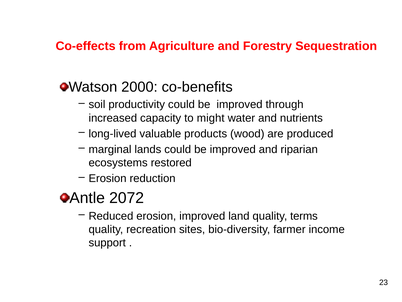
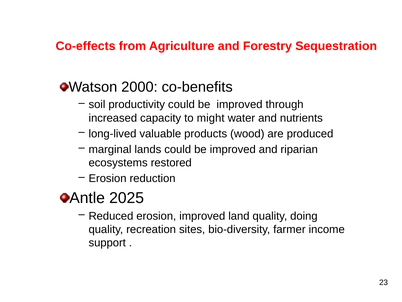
2072: 2072 -> 2025
terms: terms -> doing
